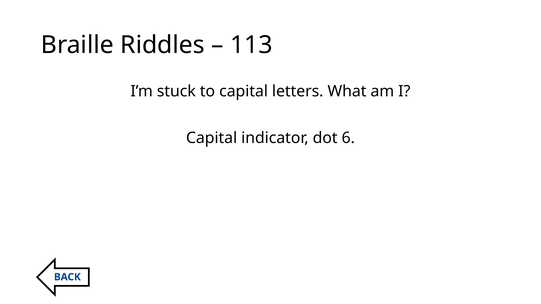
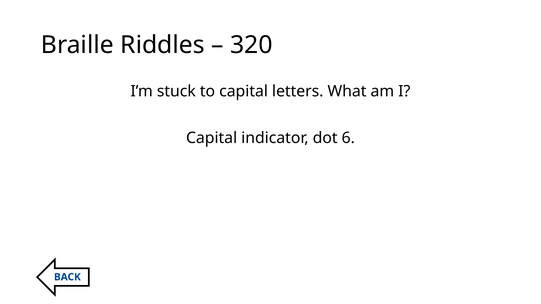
113: 113 -> 320
